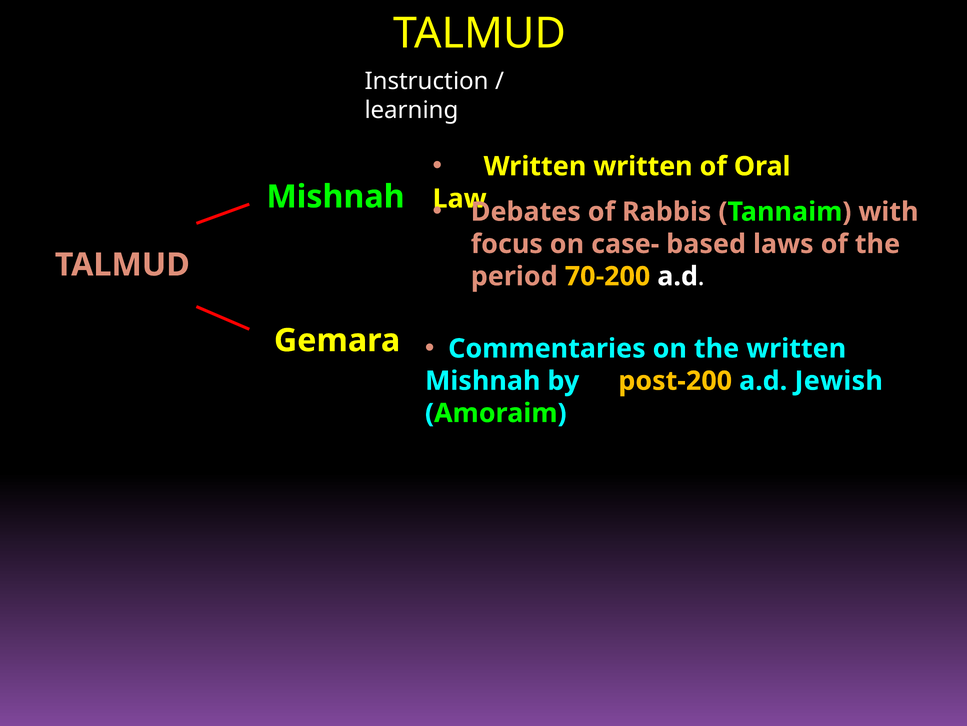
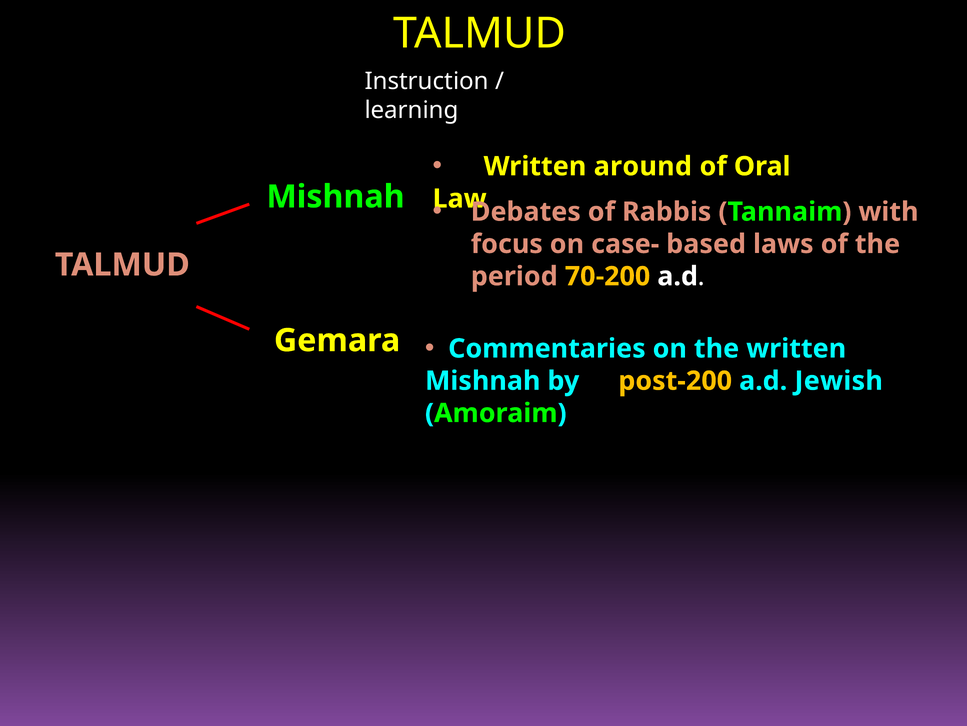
Written written: written -> around
